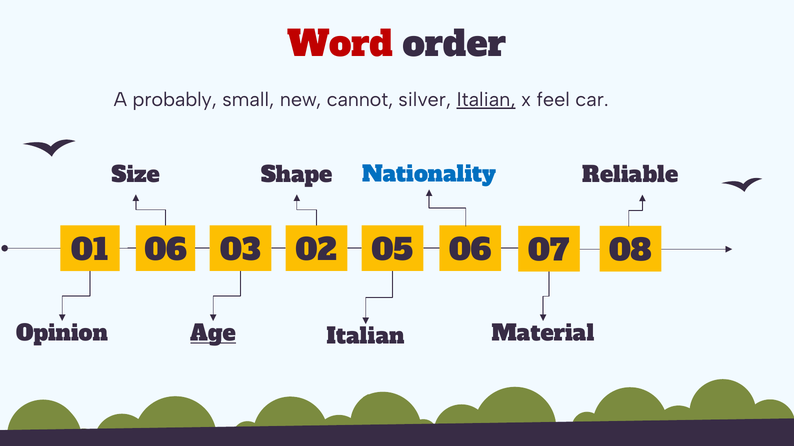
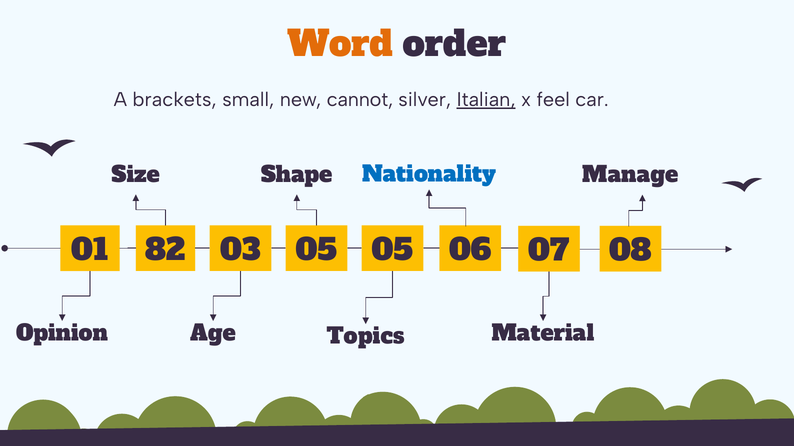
Word colour: red -> orange
probably: probably -> brackets
Reliable: Reliable -> Manage
01 06: 06 -> 82
03 02: 02 -> 05
Age underline: present -> none
Italian at (366, 337): Italian -> Topics
